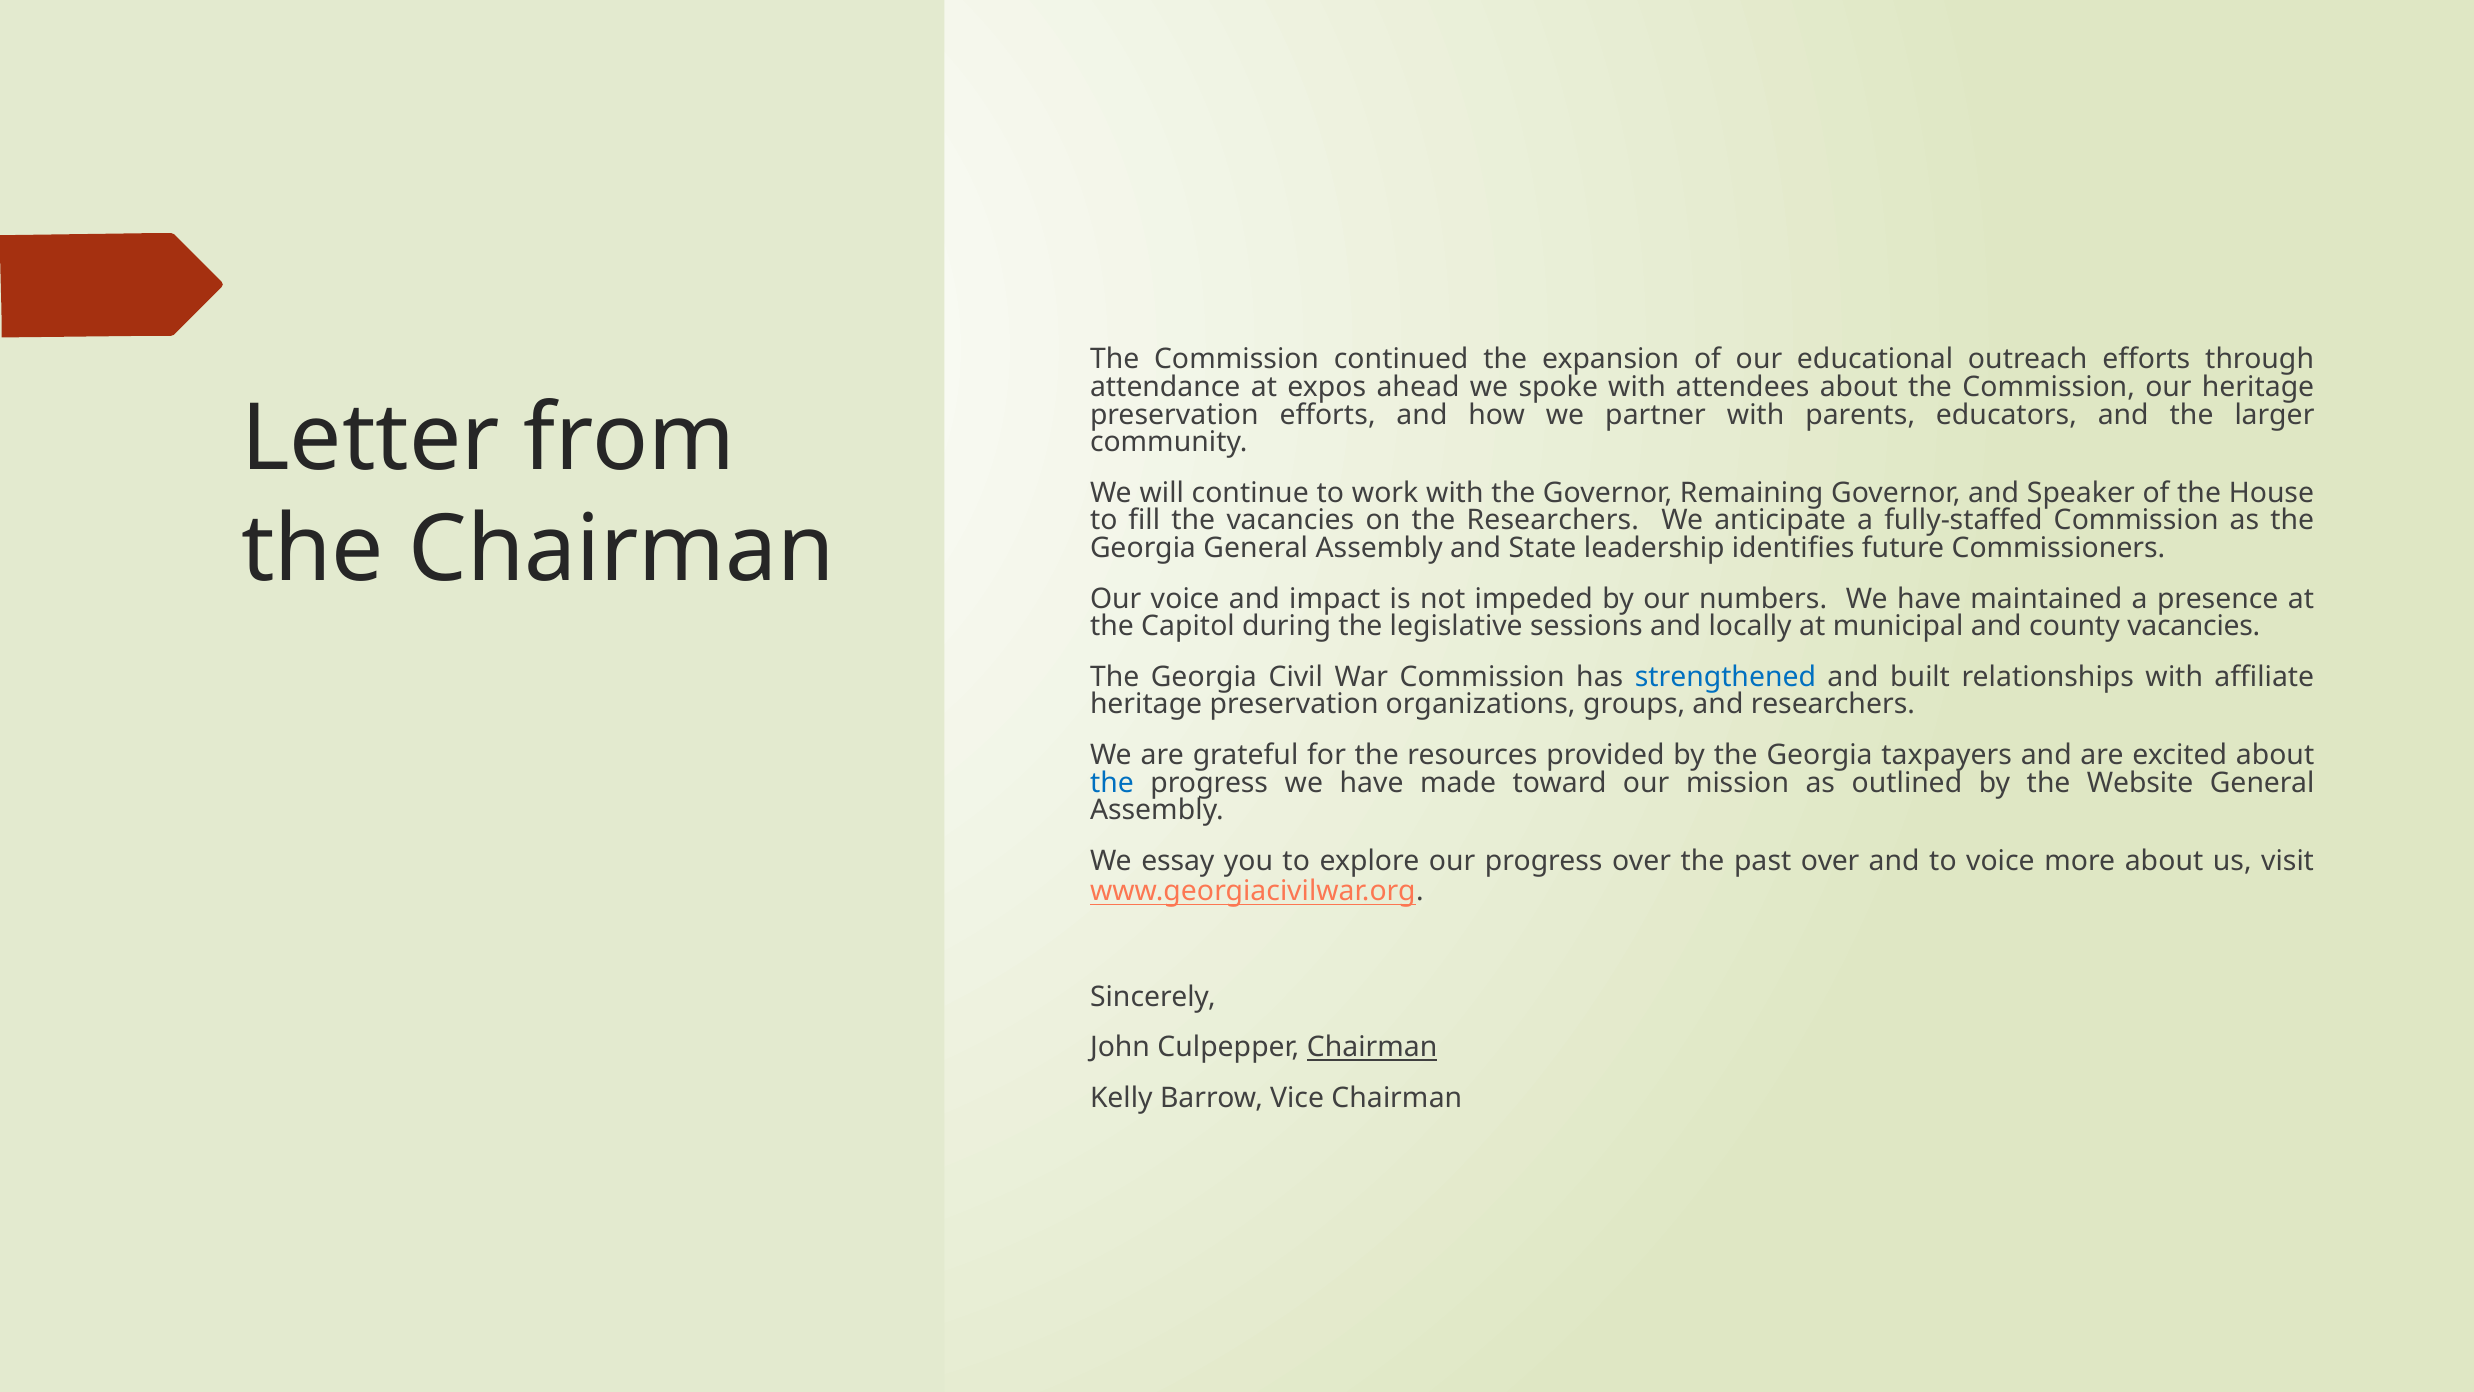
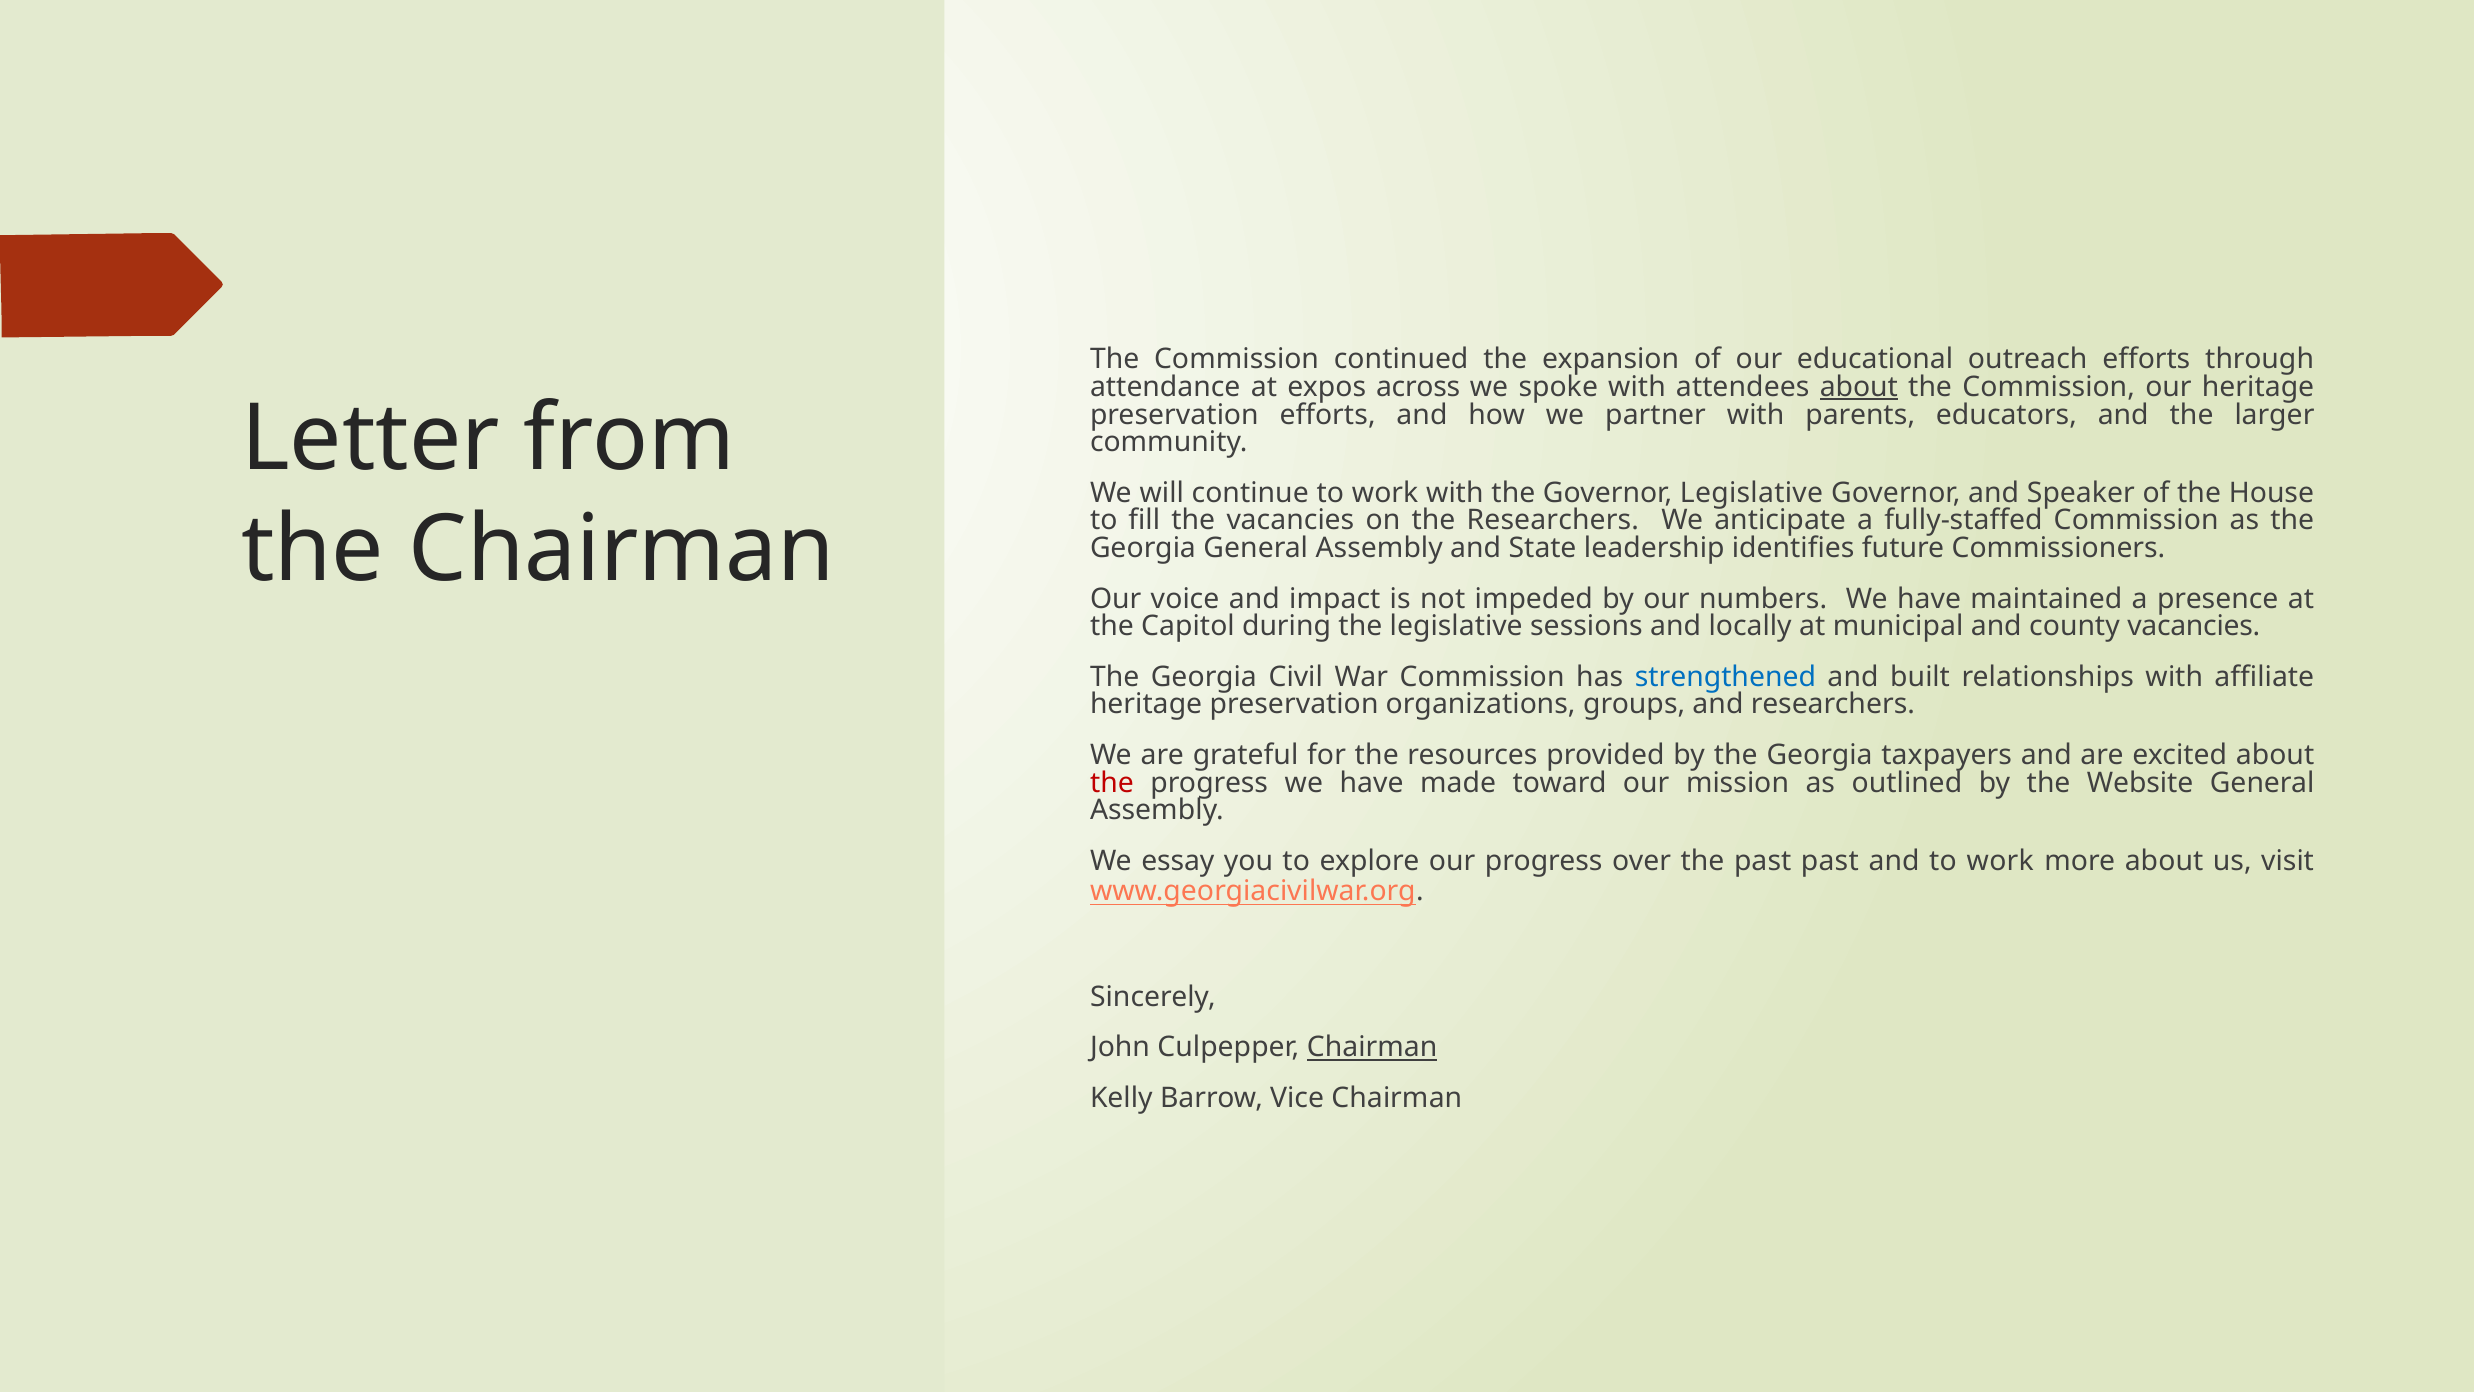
ahead: ahead -> across
about at (1859, 387) underline: none -> present
Governor Remaining: Remaining -> Legislative
the at (1112, 783) colour: blue -> red
past over: over -> past
and to voice: voice -> work
